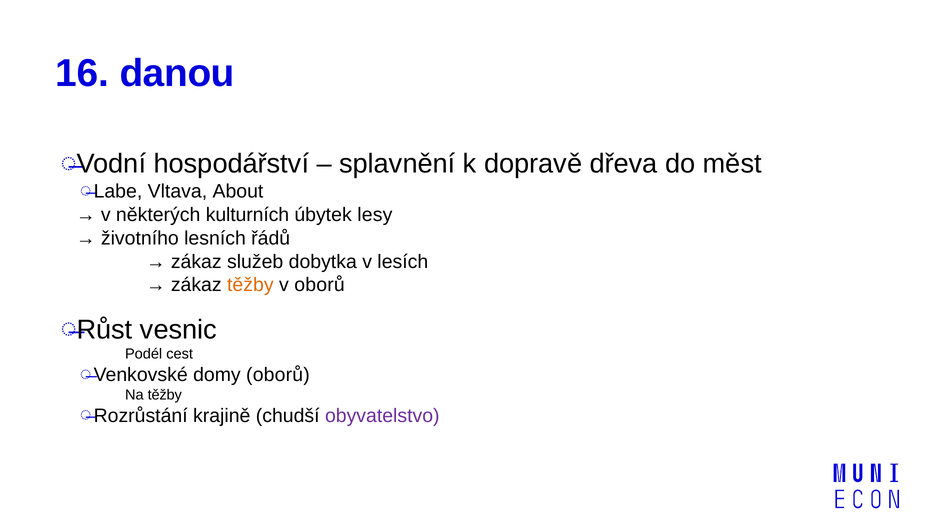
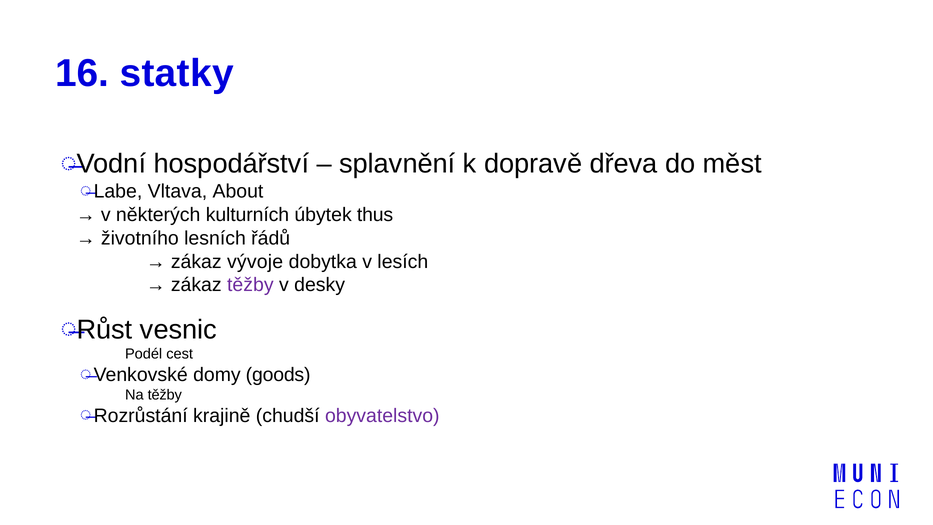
danou: danou -> statky
lesy: lesy -> thus
služeb: služeb -> vývoje
těžby at (250, 285) colour: orange -> purple
v oborů: oborů -> desky
domy oborů: oborů -> goods
